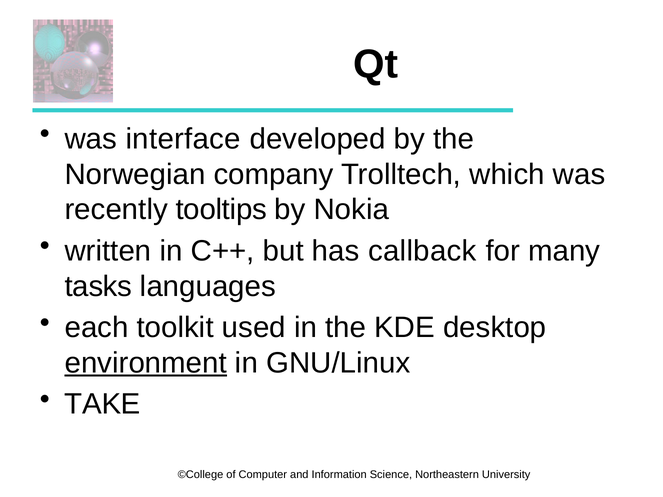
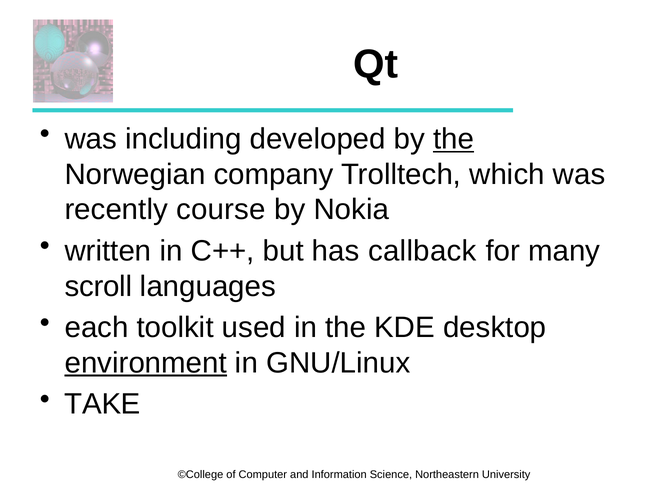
interface: interface -> including
the at (454, 139) underline: none -> present
tooltips: tooltips -> course
tasks: tasks -> scroll
